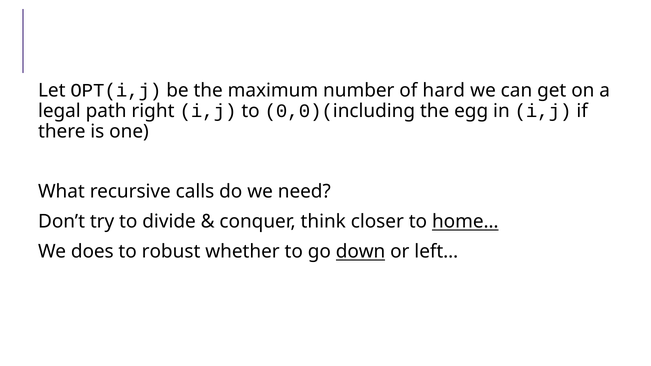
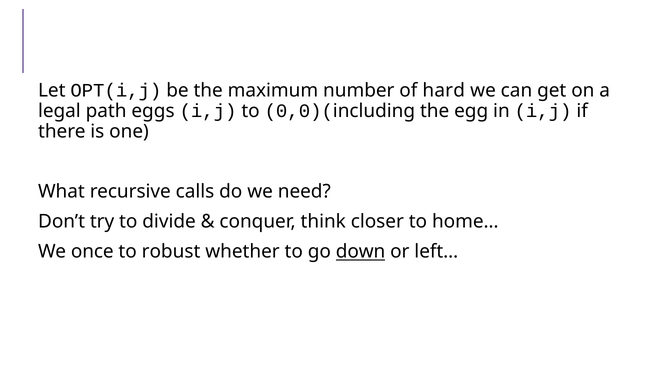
right: right -> eggs
home… underline: present -> none
does: does -> once
